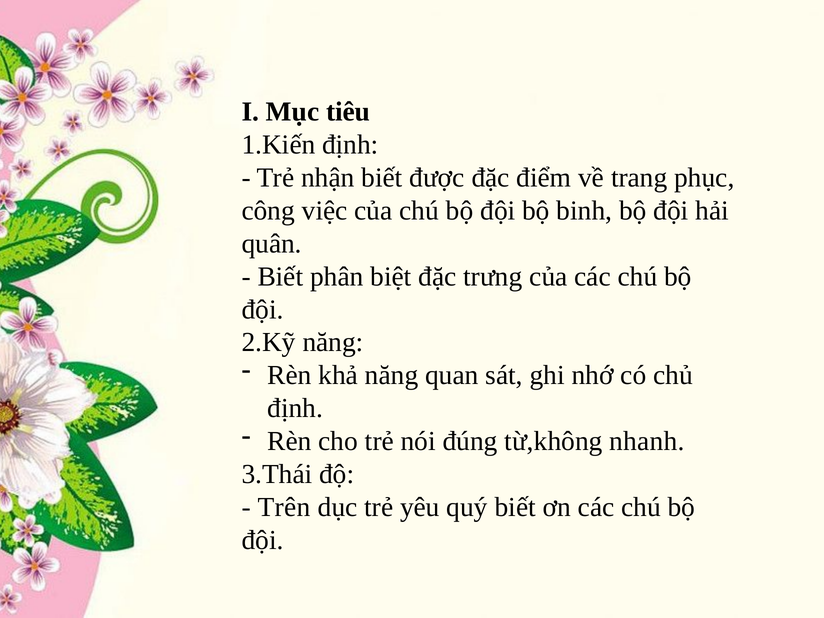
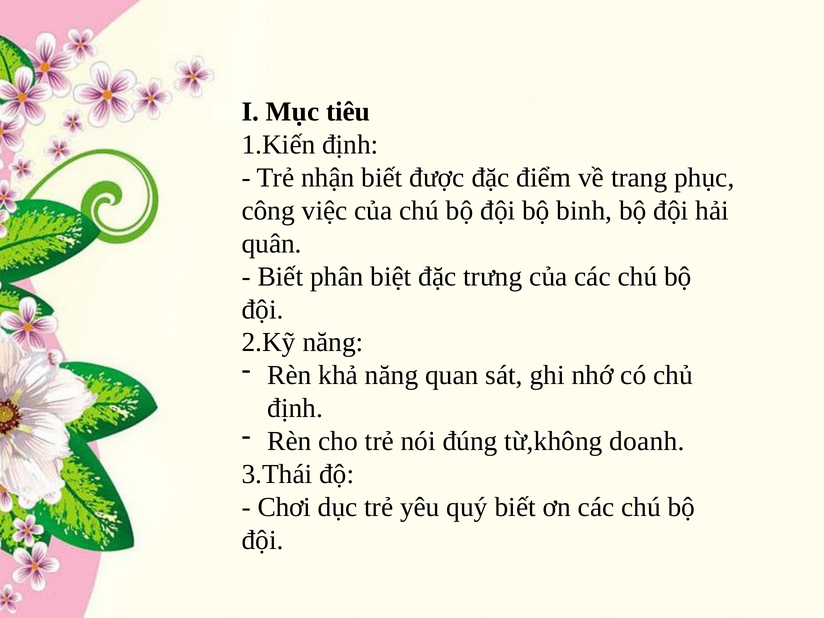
nhanh: nhanh -> doanh
Trên: Trên -> Chơi
